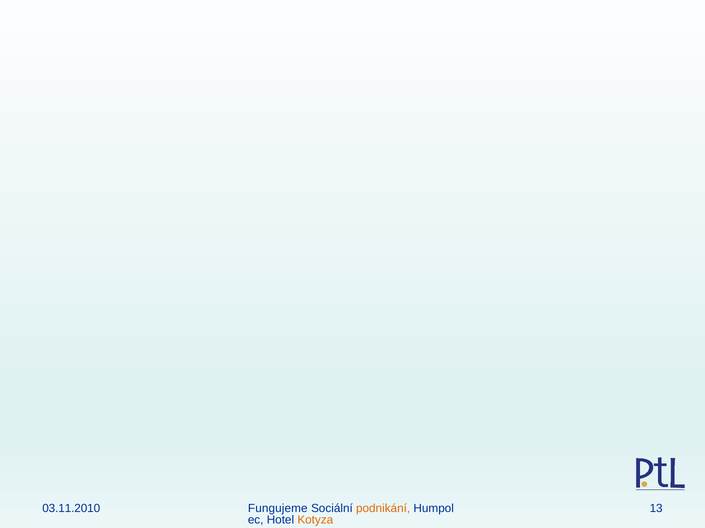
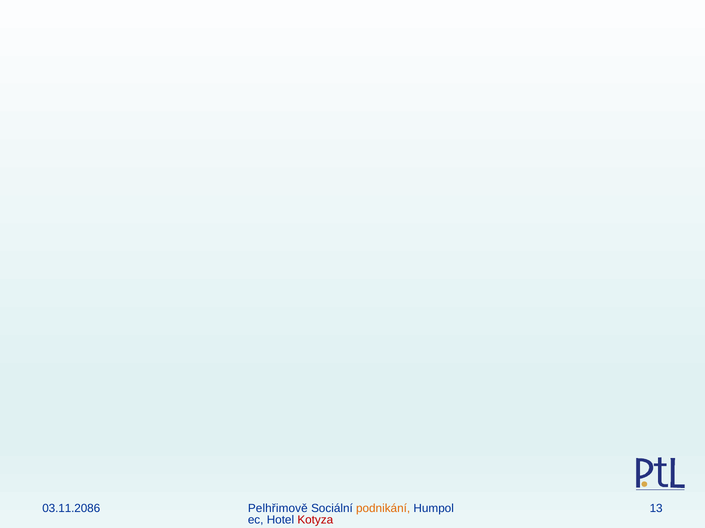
03.11.2010: 03.11.2010 -> 03.11.2086
Fungujeme: Fungujeme -> Pelhřimově
Kotyza colour: orange -> red
